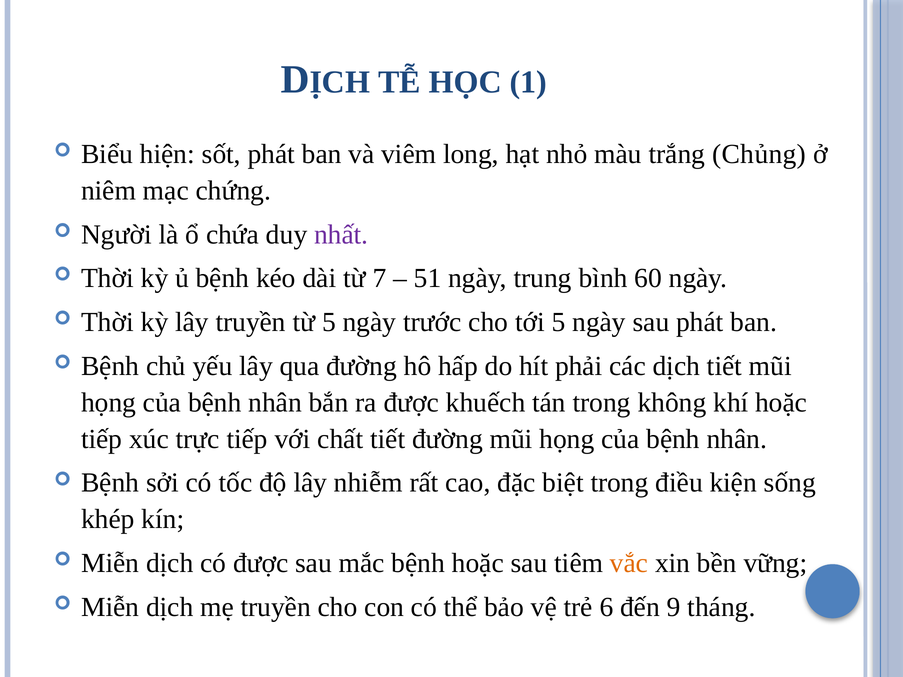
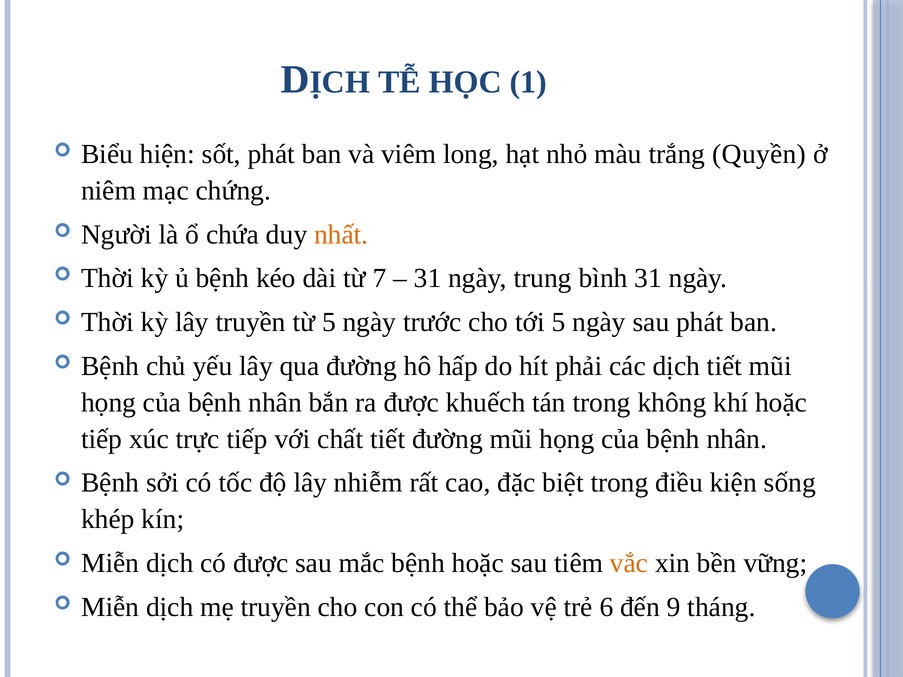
Chủng: Chủng -> Quyền
nhất colour: purple -> orange
51 at (428, 278): 51 -> 31
bình 60: 60 -> 31
